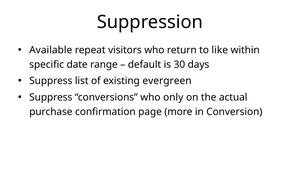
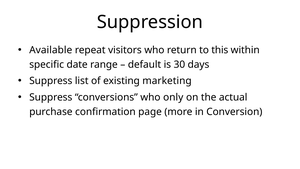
like: like -> this
evergreen: evergreen -> marketing
